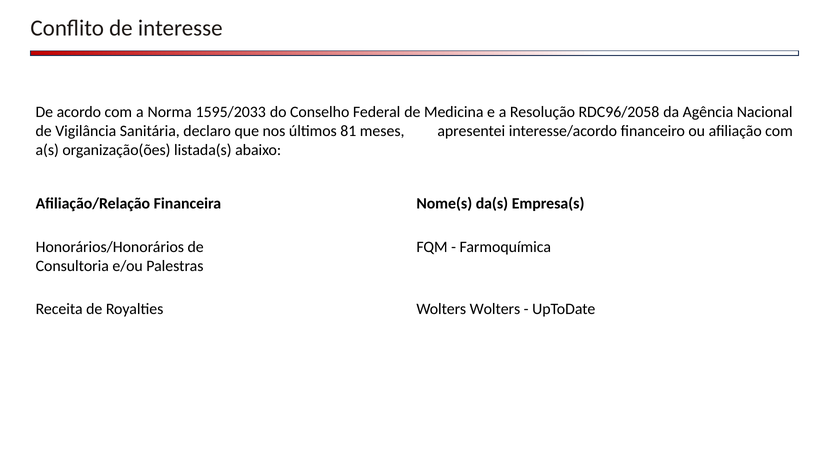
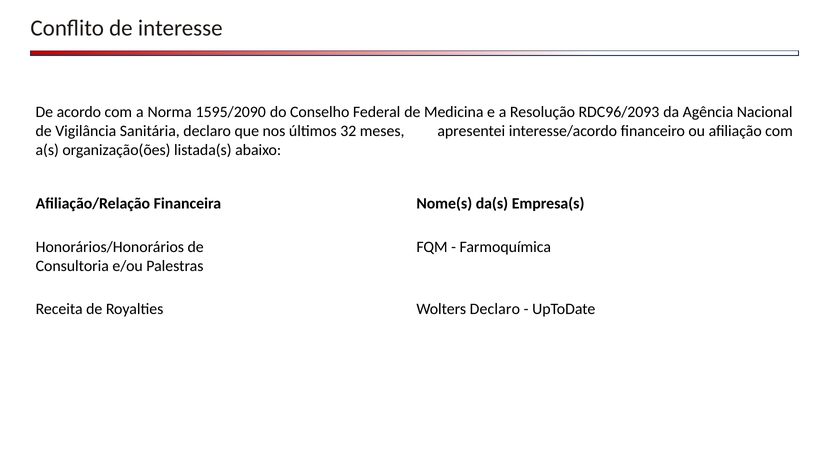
1595/2033: 1595/2033 -> 1595/2090
RDC96/2058: RDC96/2058 -> RDC96/2093
81: 81 -> 32
Wolters Wolters: Wolters -> Declaro
